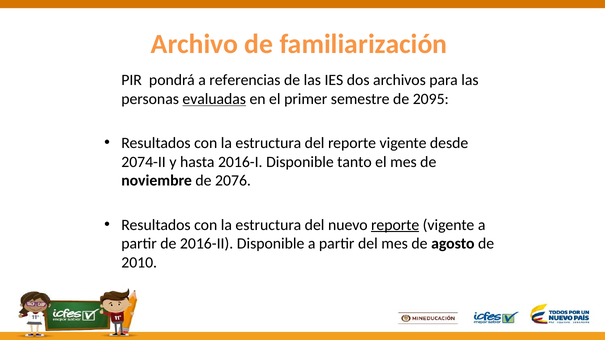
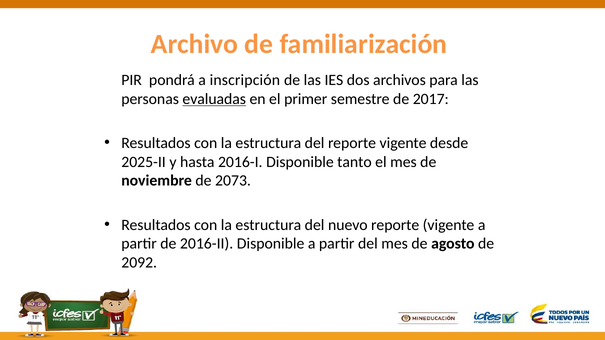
referencias: referencias -> inscripción
2095: 2095 -> 2017
2074-II: 2074-II -> 2025-II
2076: 2076 -> 2073
reporte at (395, 225) underline: present -> none
2010: 2010 -> 2092
